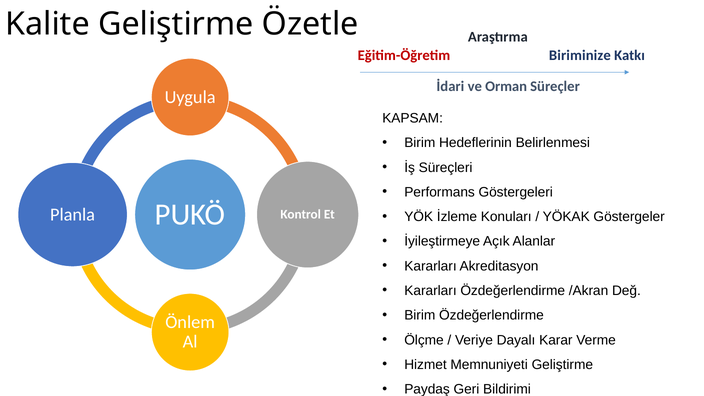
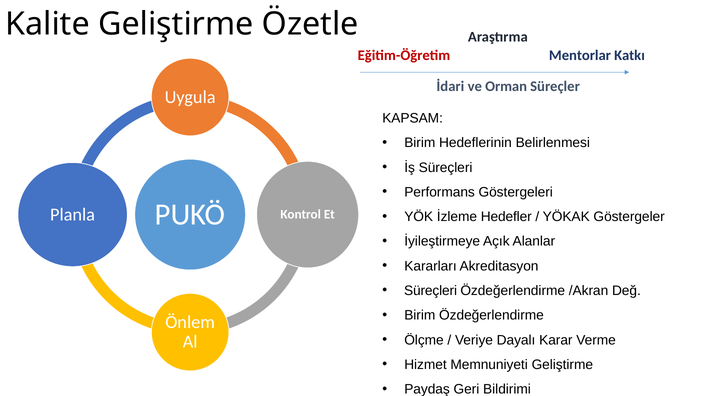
Biriminize: Biriminize -> Mentorlar
Konuları: Konuları -> Hedefler
Kararları at (430, 291): Kararları -> Süreçleri
